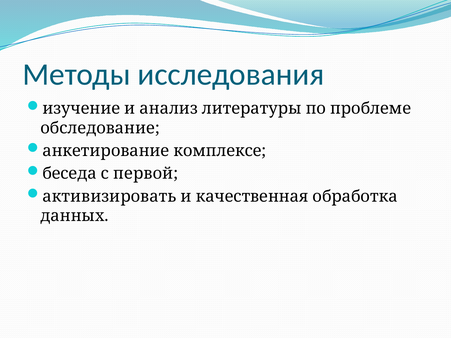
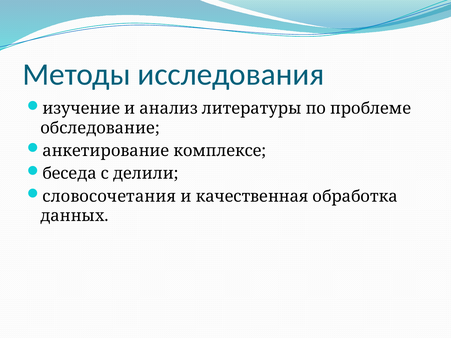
первой: первой -> делили
активизировать: активизировать -> словосочетания
